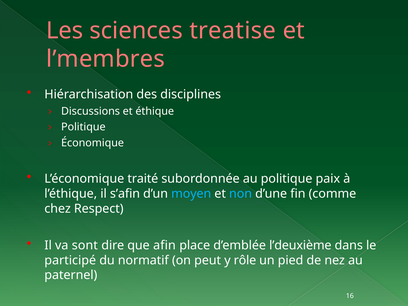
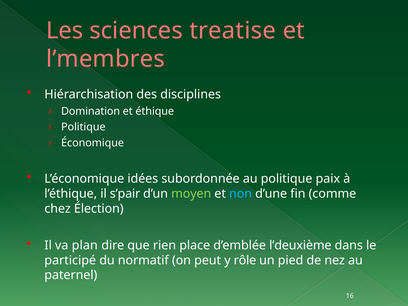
Discussions: Discussions -> Domination
traité: traité -> idées
s’afin: s’afin -> s’pair
moyen colour: light blue -> light green
Respect: Respect -> Élection
sont: sont -> plan
afin: afin -> rien
